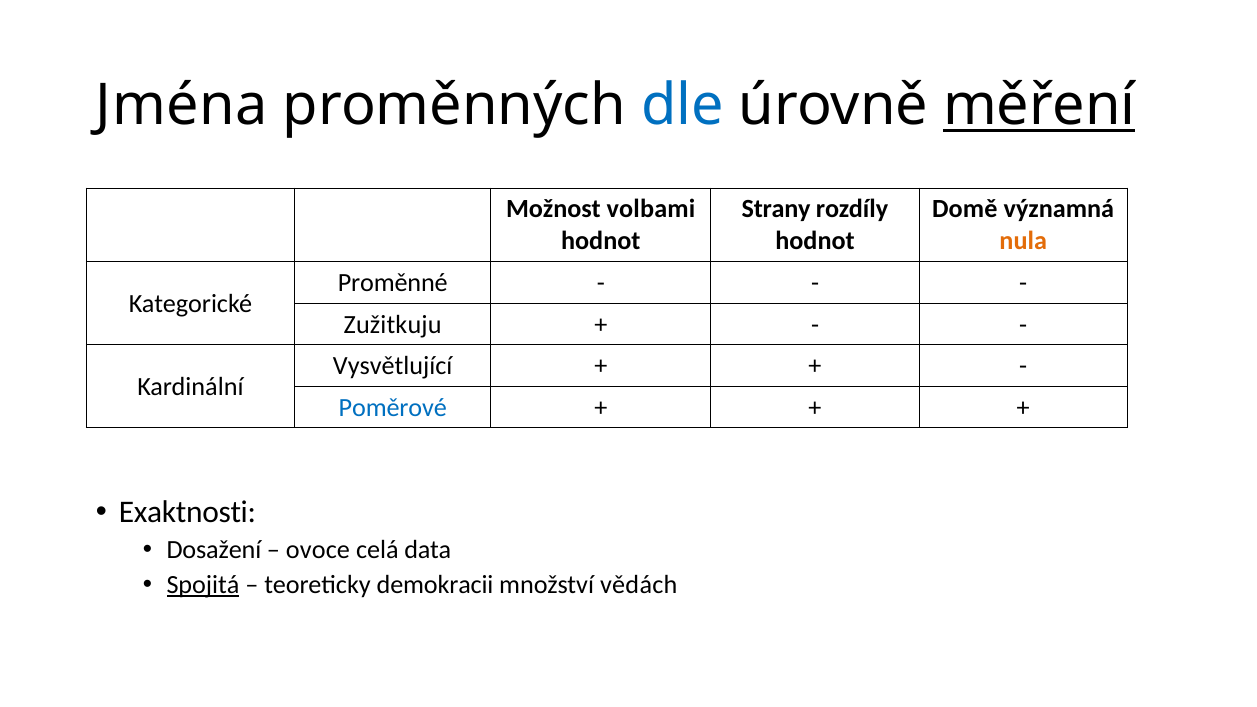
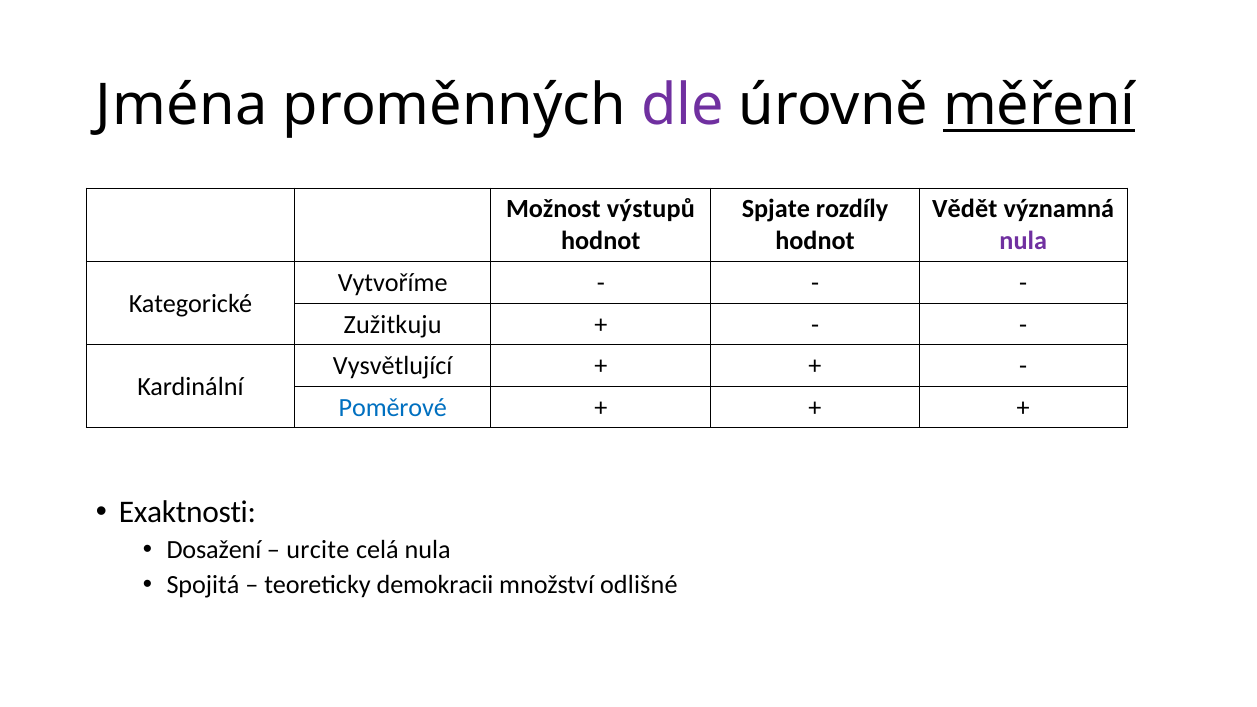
dle colour: blue -> purple
volbami: volbami -> výstupů
Strany: Strany -> Spjate
Domě: Domě -> Vědět
nula at (1023, 241) colour: orange -> purple
Proměnné: Proměnné -> Vytvoříme
ovoce: ovoce -> urcite
celá data: data -> nula
Spojitá underline: present -> none
vědách: vědách -> odlišné
